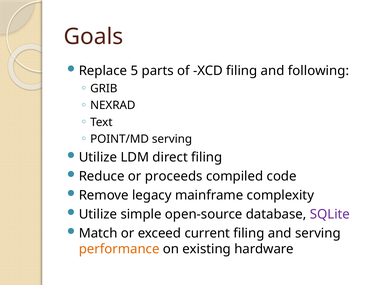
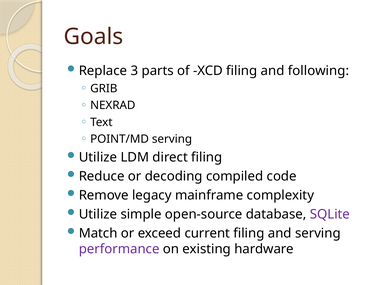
5: 5 -> 3
proceeds: proceeds -> decoding
performance colour: orange -> purple
